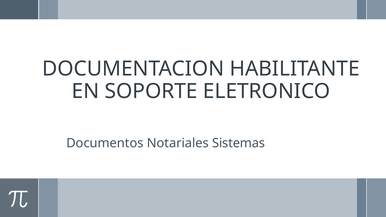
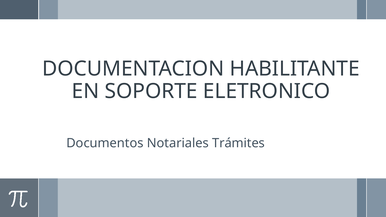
Sistemas: Sistemas -> Trámites
